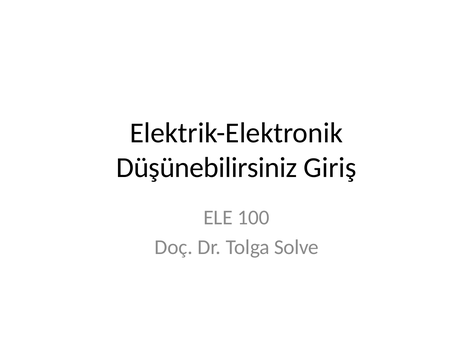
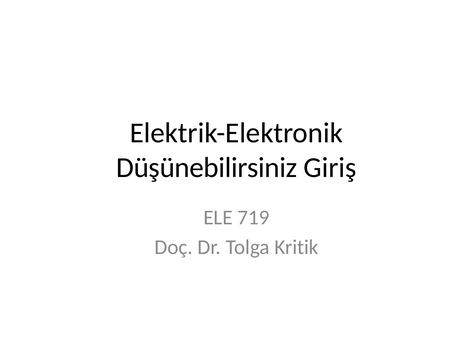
100: 100 -> 719
Solve: Solve -> Kritik
